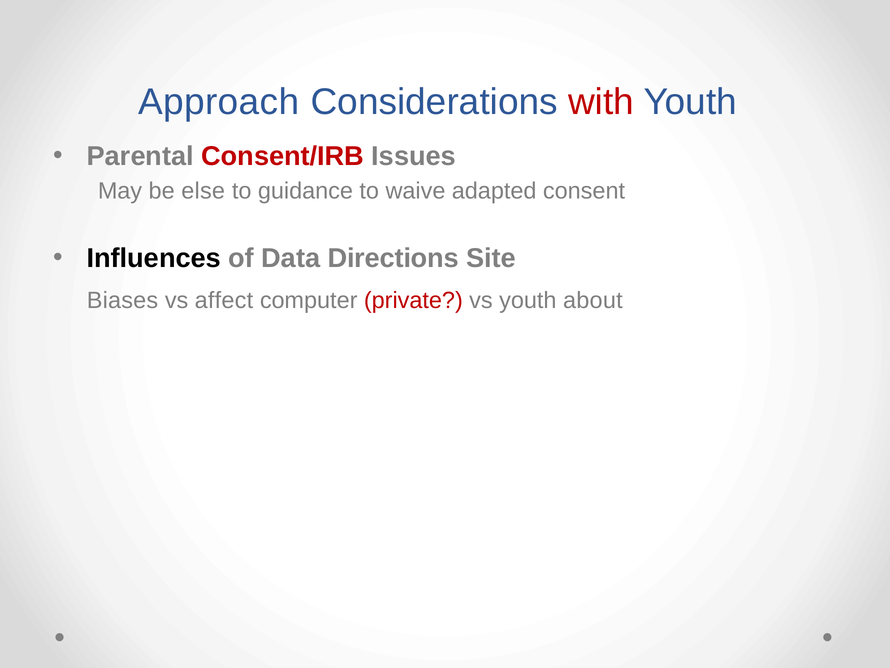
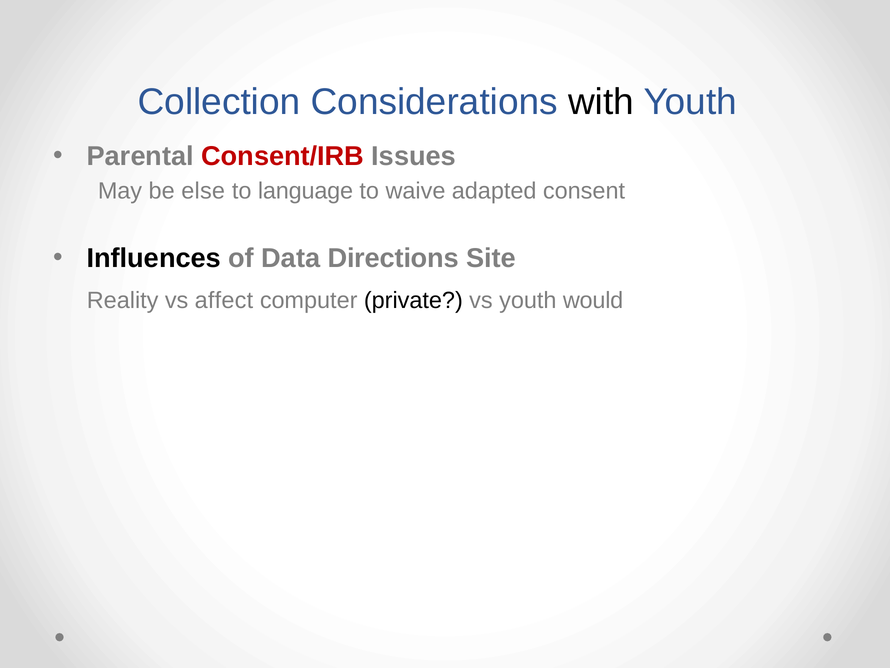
Approach: Approach -> Collection
with colour: red -> black
guidance: guidance -> language
Biases: Biases -> Reality
private colour: red -> black
about: about -> would
